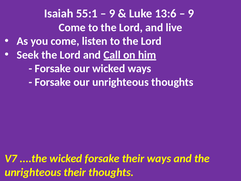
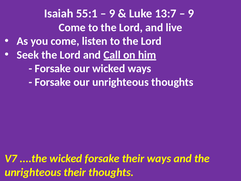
13:6: 13:6 -> 13:7
